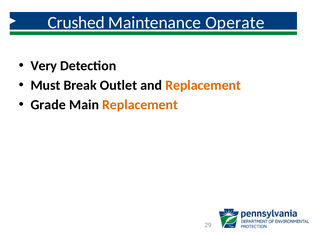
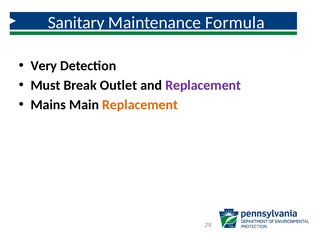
Crushed: Crushed -> Sanitary
Operate: Operate -> Formula
Replacement at (203, 85) colour: orange -> purple
Grade: Grade -> Mains
